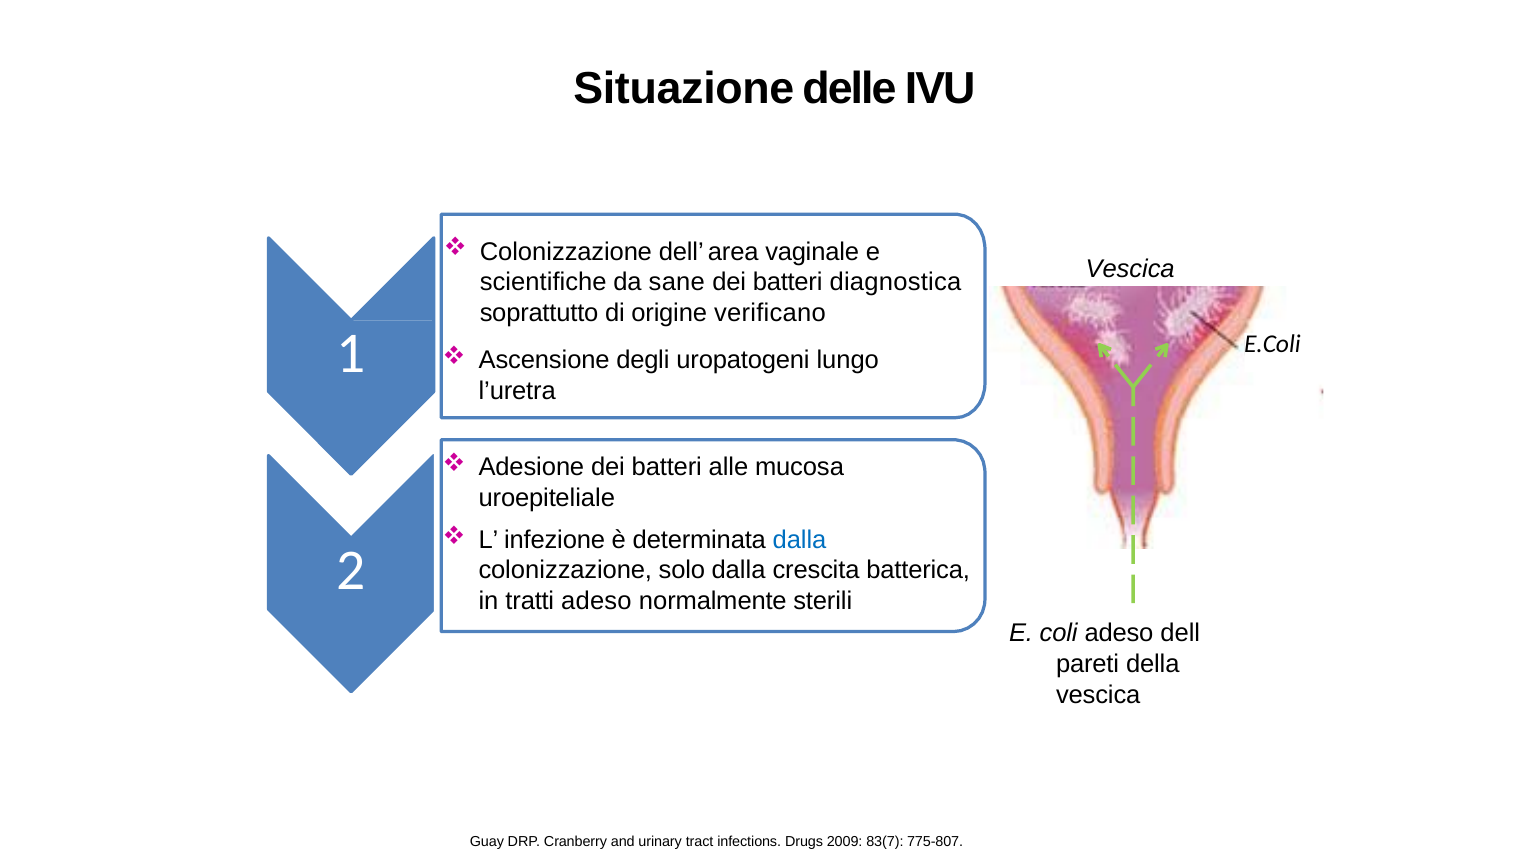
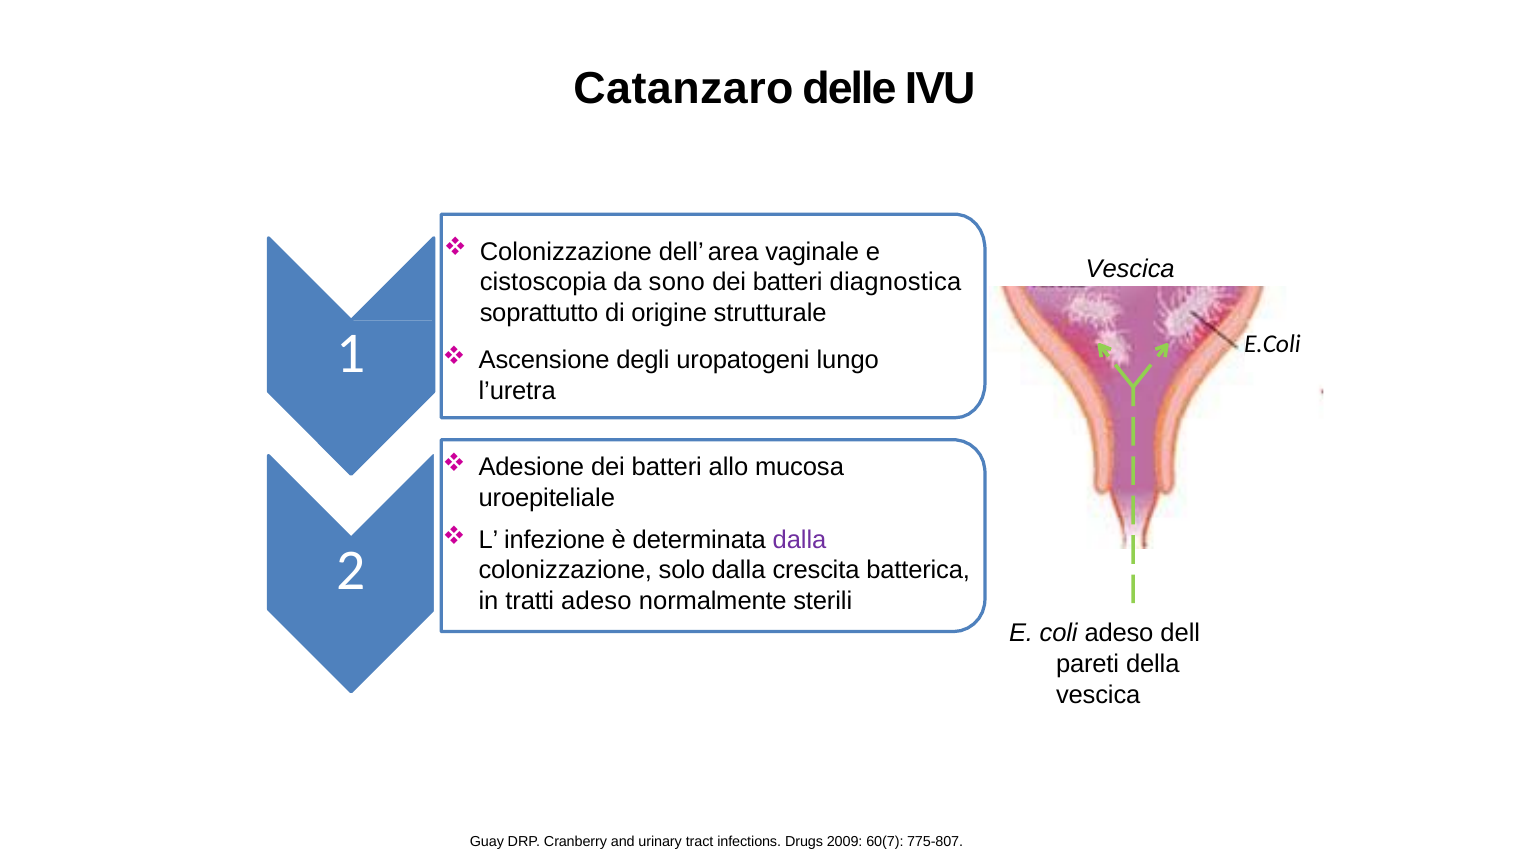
Situazione: Situazione -> Catanzaro
scientifiche: scientifiche -> cistoscopia
sane: sane -> sono
verificano: verificano -> strutturale
alle: alle -> allo
dalla at (800, 540) colour: blue -> purple
83(7: 83(7 -> 60(7
